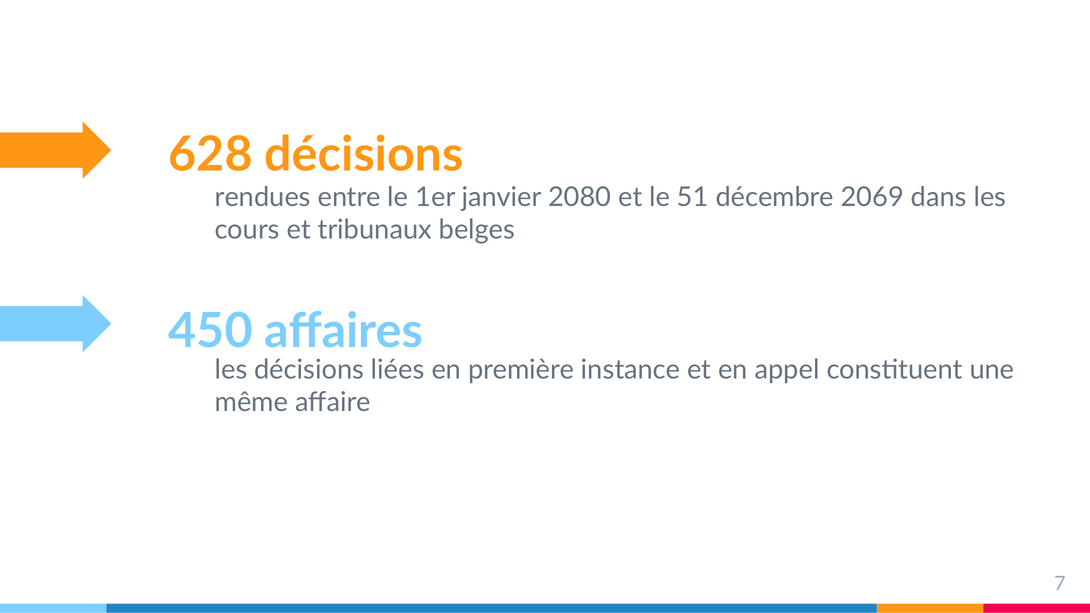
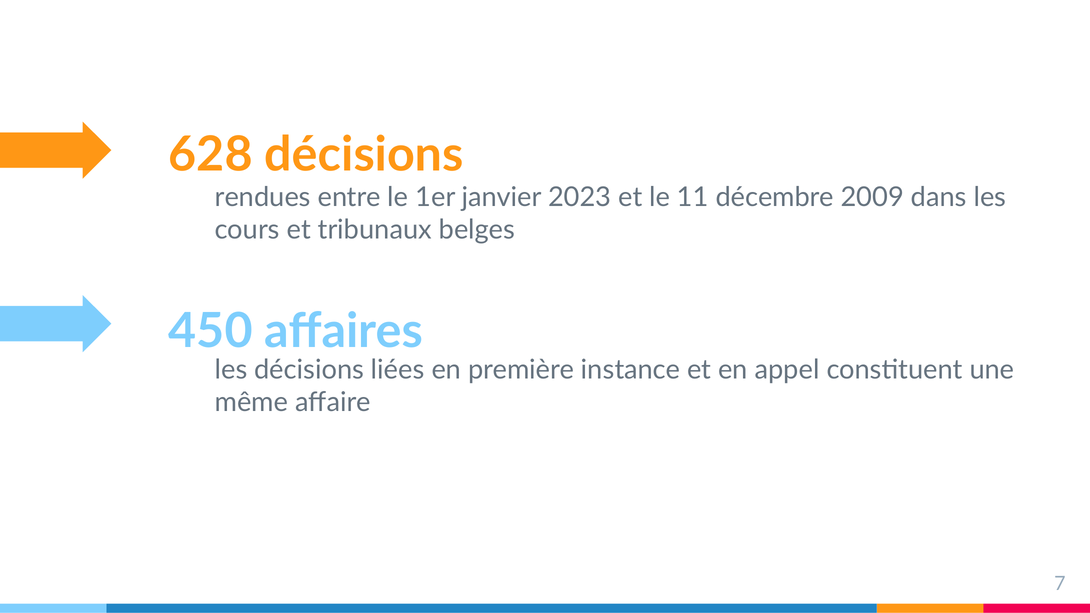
2080: 2080 -> 2023
51: 51 -> 11
2069: 2069 -> 2009
